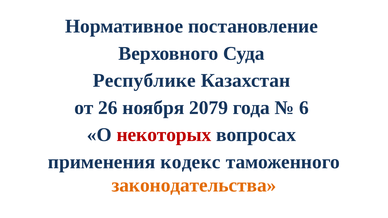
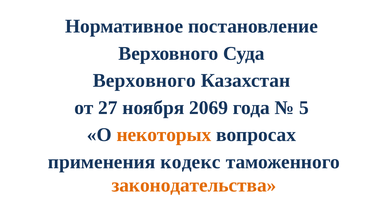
Республике at (144, 81): Республике -> Верховного
26: 26 -> 27
2079: 2079 -> 2069
6: 6 -> 5
некоторых colour: red -> orange
